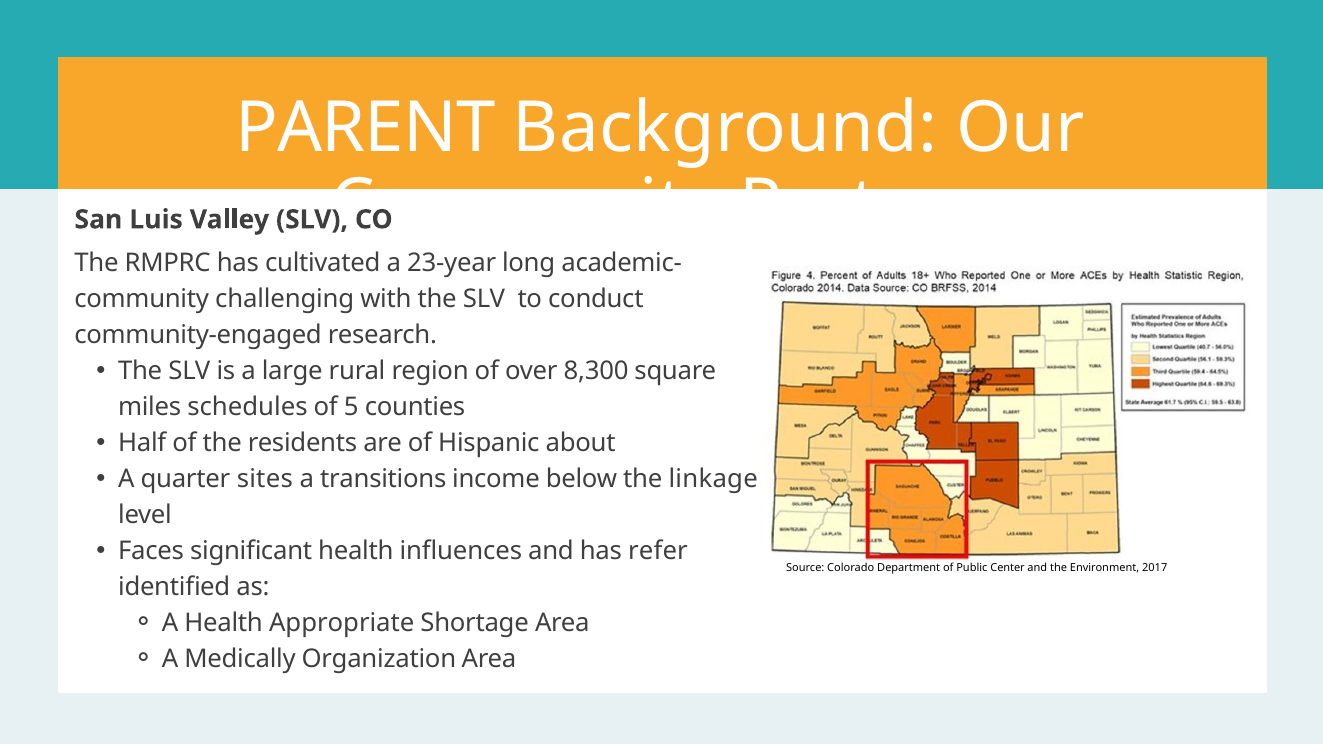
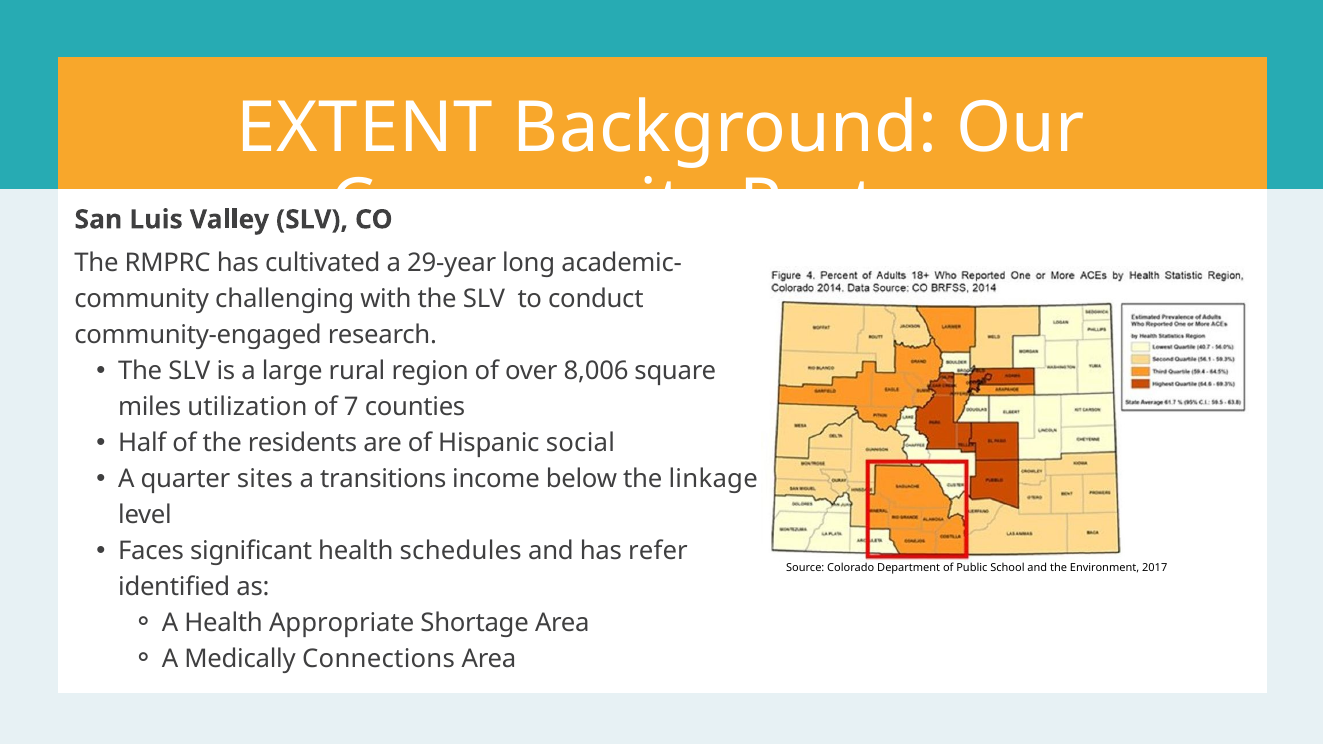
PARENT: PARENT -> EXTENT
23-year: 23-year -> 29-year
8,300: 8,300 -> 8,006
schedules: schedules -> utilization
5: 5 -> 7
about: about -> social
influences: influences -> schedules
Center: Center -> School
Organization: Organization -> Connections
